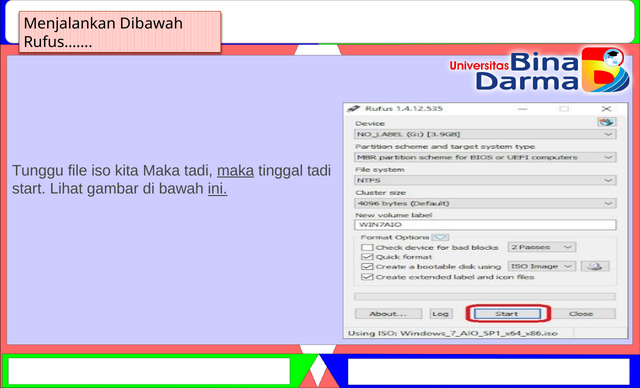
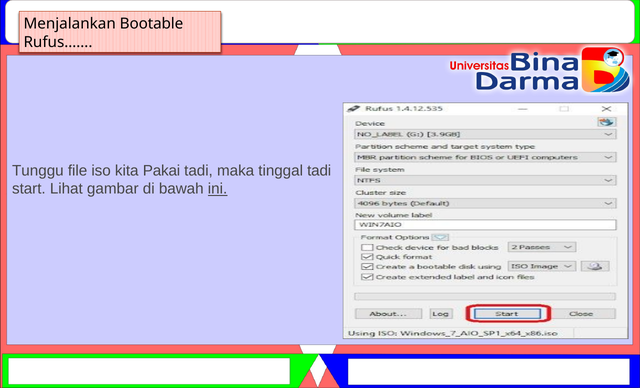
Dibawah: Dibawah -> Bootable
kita Maka: Maka -> Pakai
maka at (236, 171) underline: present -> none
